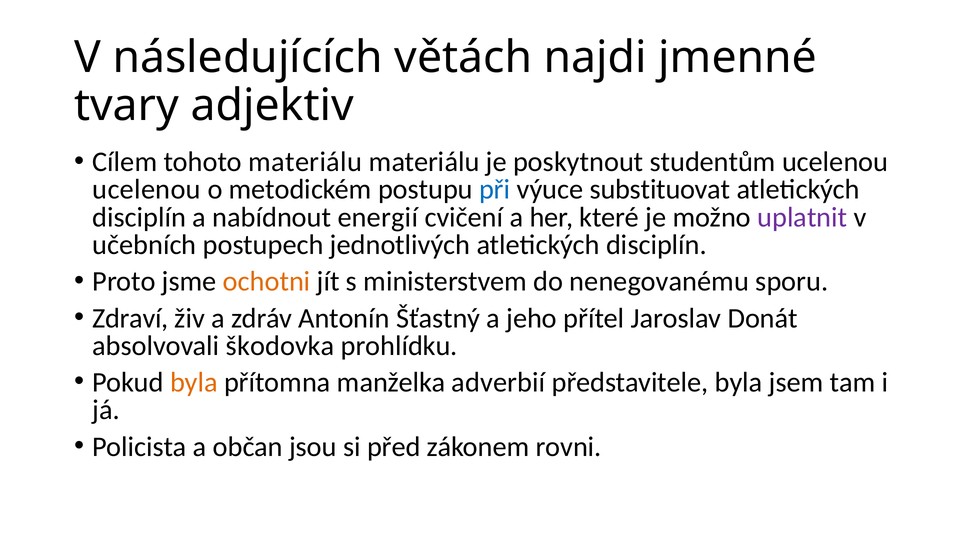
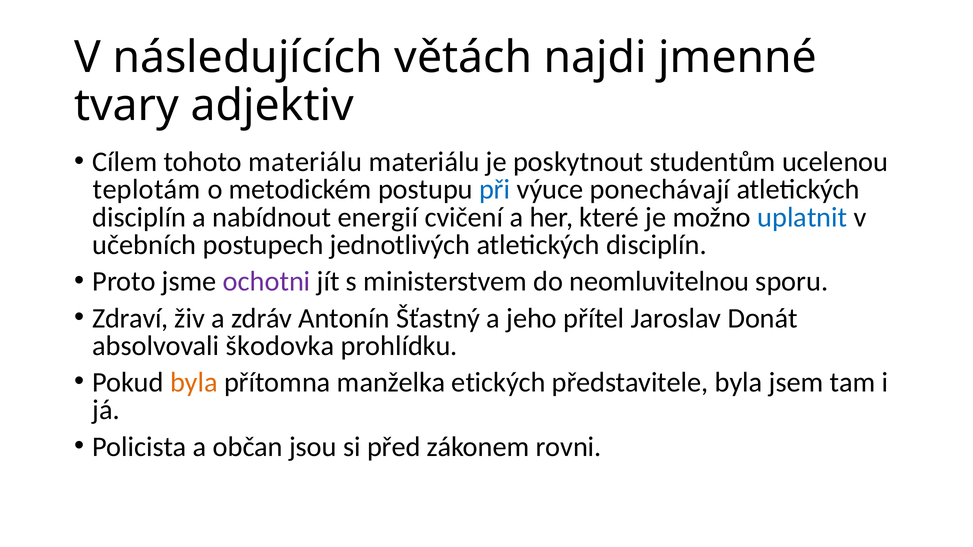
ucelenou at (147, 190): ucelenou -> teplotám
substituovat: substituovat -> ponechávají
uplatnit colour: purple -> blue
ochotni colour: orange -> purple
nenegovanému: nenegovanému -> neomluvitelnou
adverbií: adverbií -> etických
